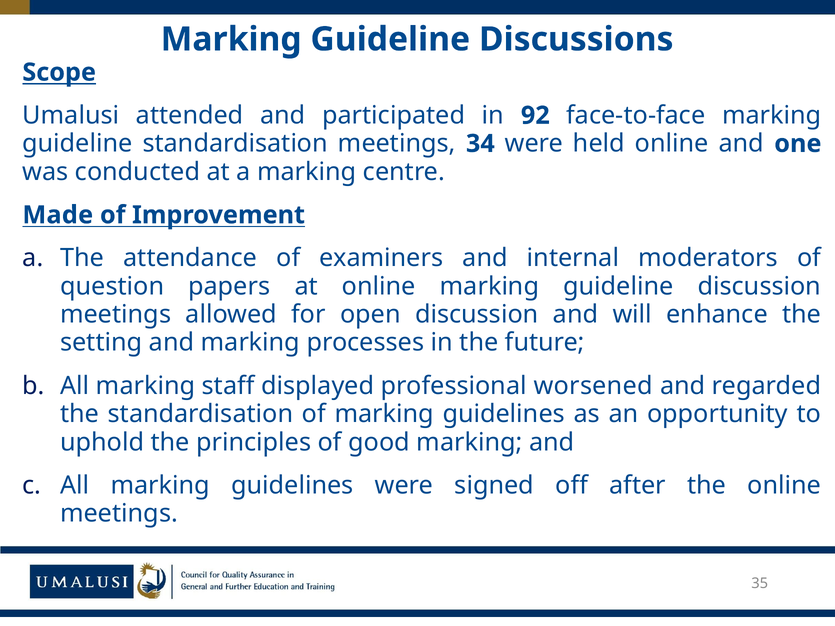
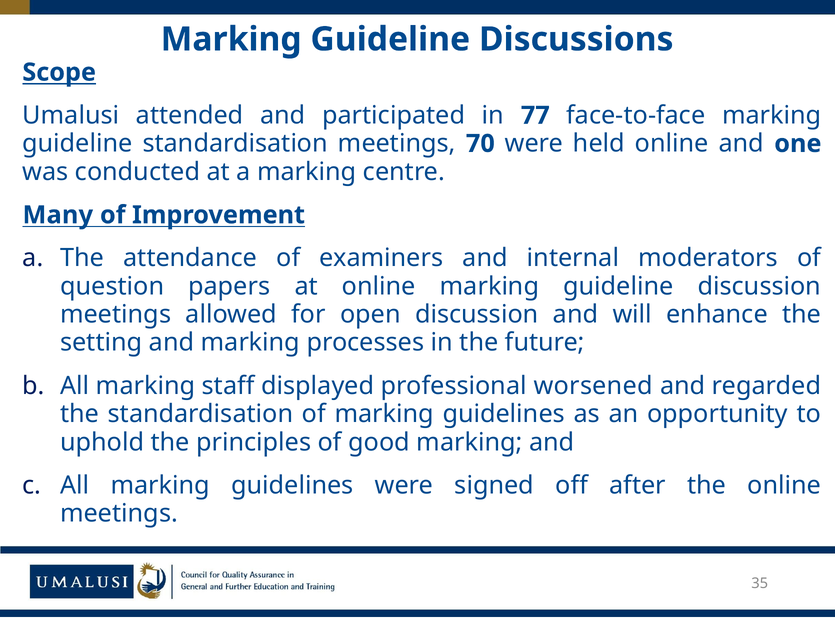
92: 92 -> 77
34: 34 -> 70
Made: Made -> Many
